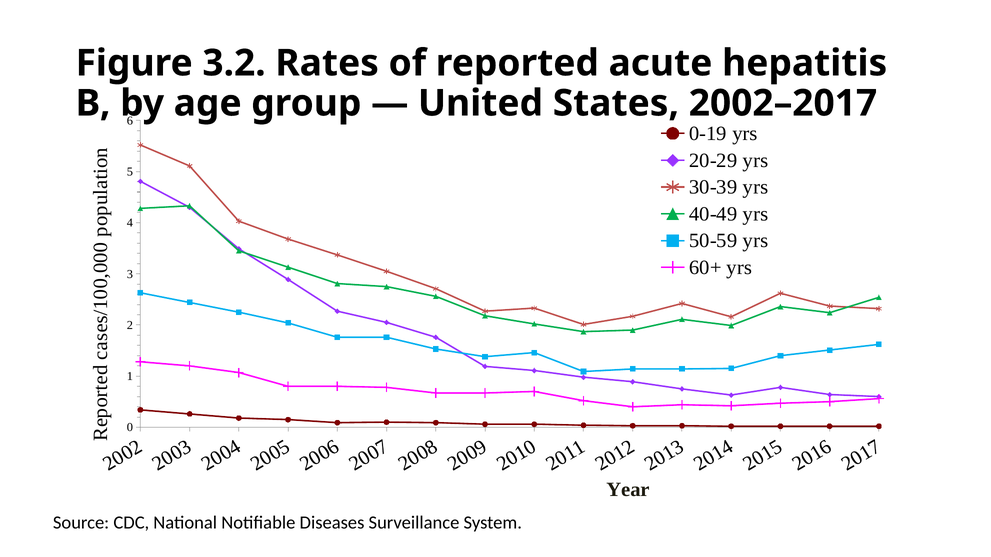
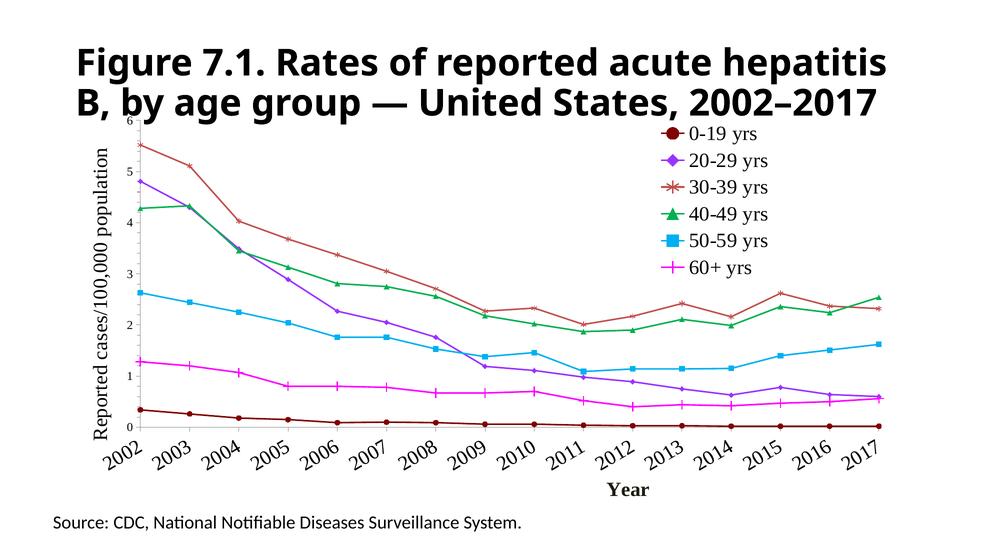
3.2: 3.2 -> 7.1
